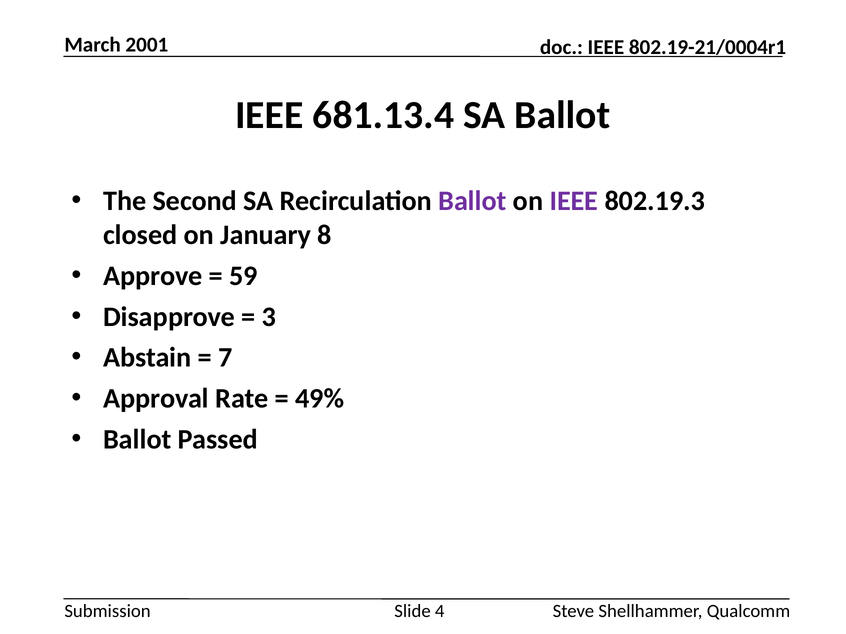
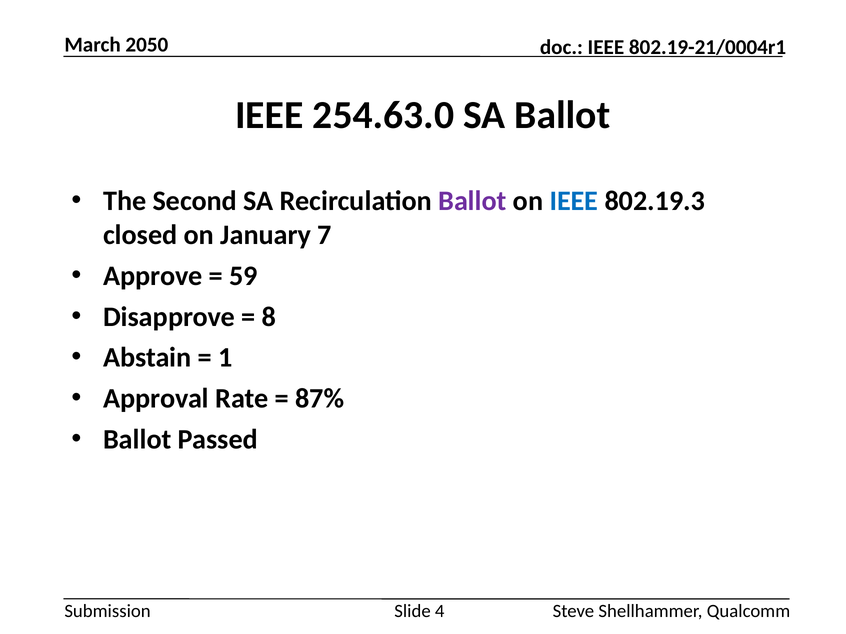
2001: 2001 -> 2050
681.13.4: 681.13.4 -> 254.63.0
IEEE at (574, 201) colour: purple -> blue
8: 8 -> 7
3: 3 -> 8
7: 7 -> 1
49%: 49% -> 87%
